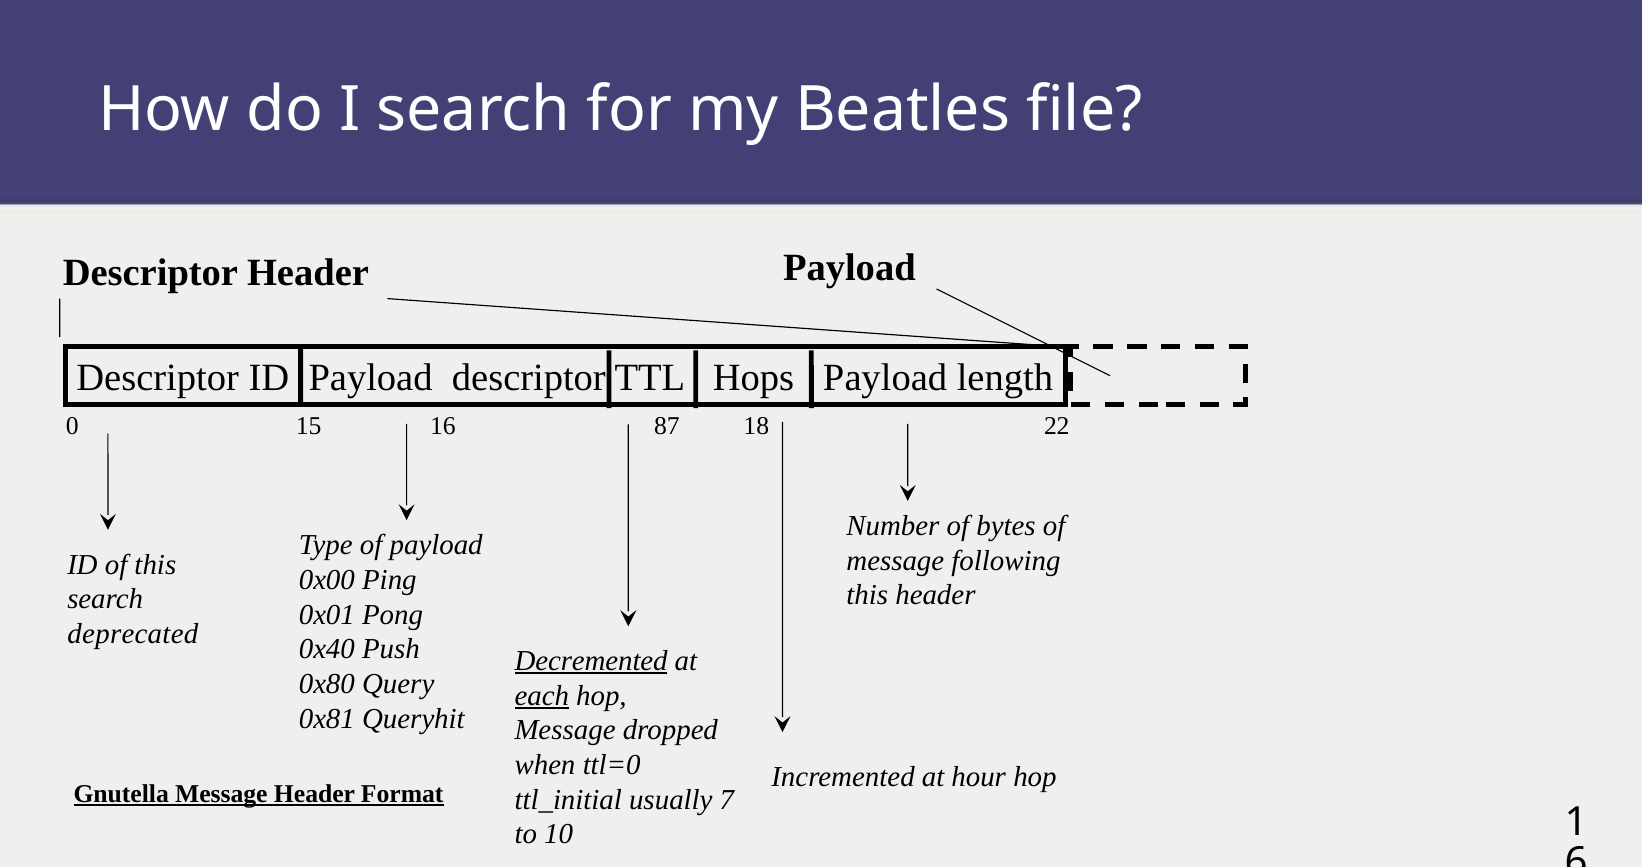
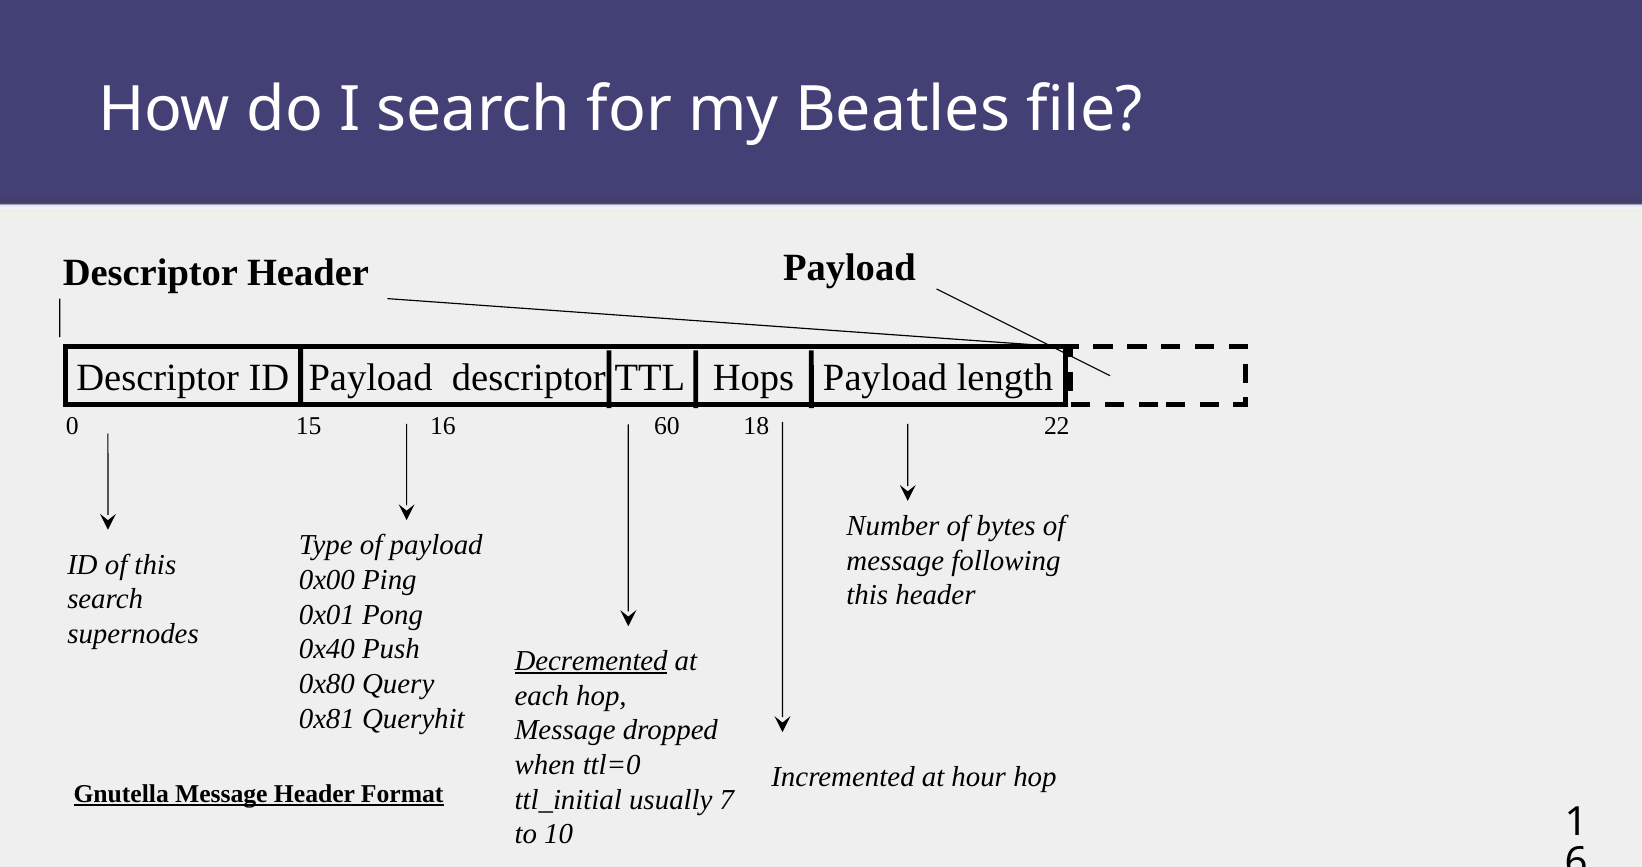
87: 87 -> 60
deprecated: deprecated -> supernodes
each underline: present -> none
